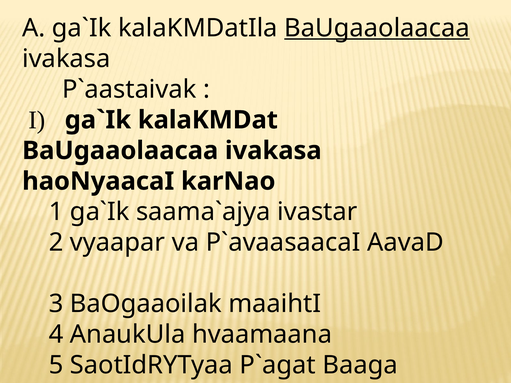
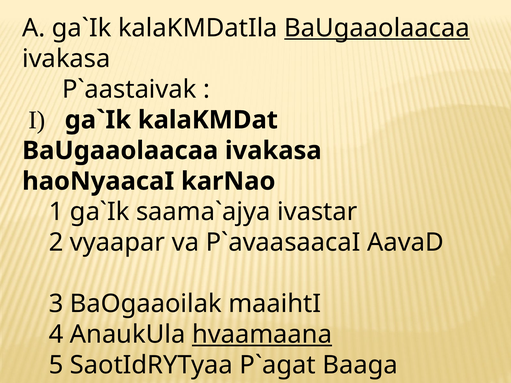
hvaamaana underline: none -> present
